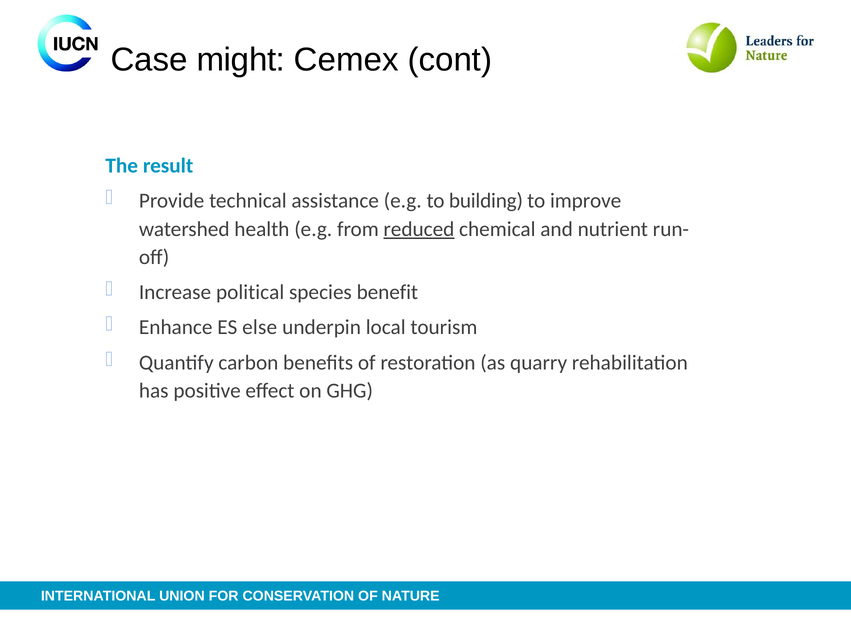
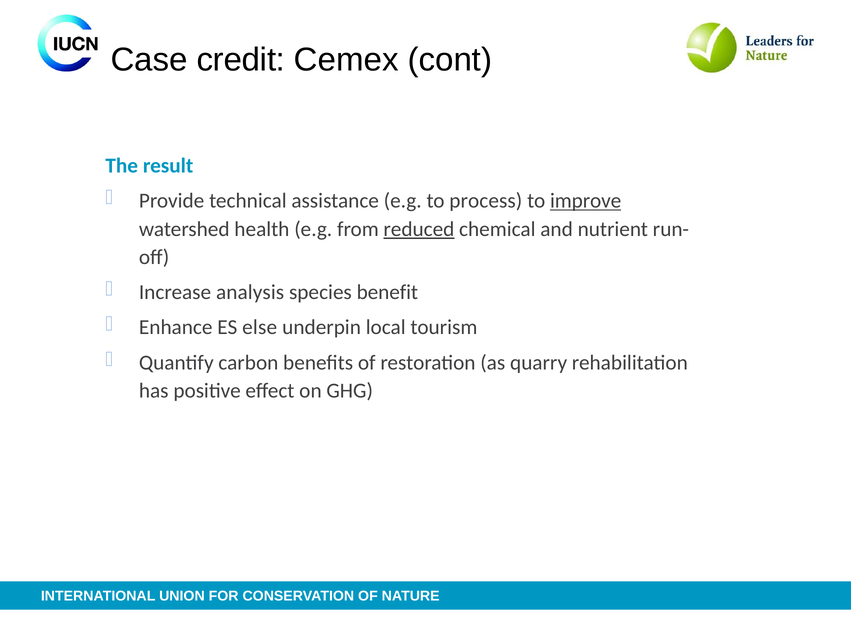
might: might -> credit
building: building -> process
improve underline: none -> present
political: political -> analysis
